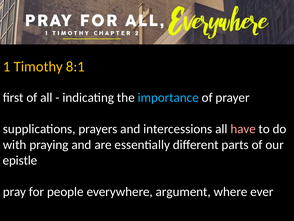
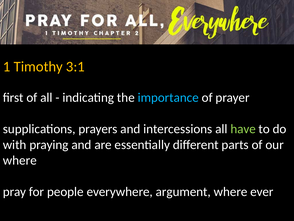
8:1: 8:1 -> 3:1
have colour: pink -> light green
epistle at (20, 160): epistle -> where
